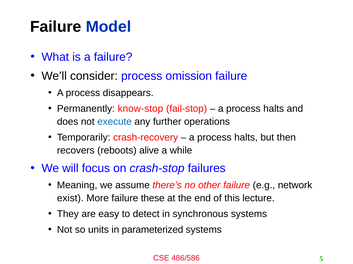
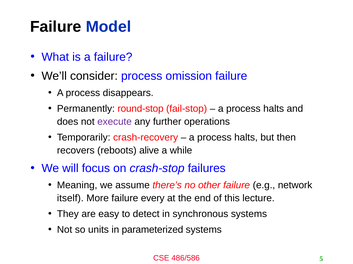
know-stop: know-stop -> round-stop
execute colour: blue -> purple
exist: exist -> itself
these: these -> every
